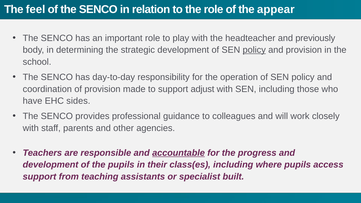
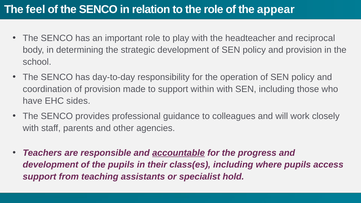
previously: previously -> reciprocal
policy at (254, 50) underline: present -> none
adjust: adjust -> within
built: built -> hold
